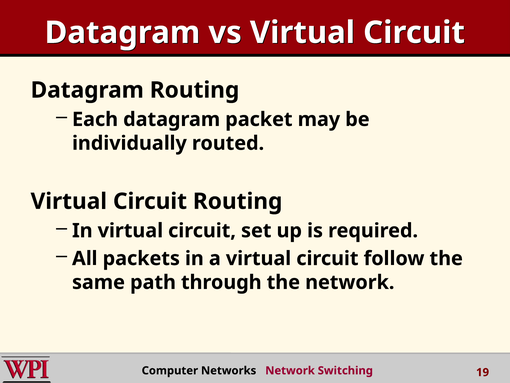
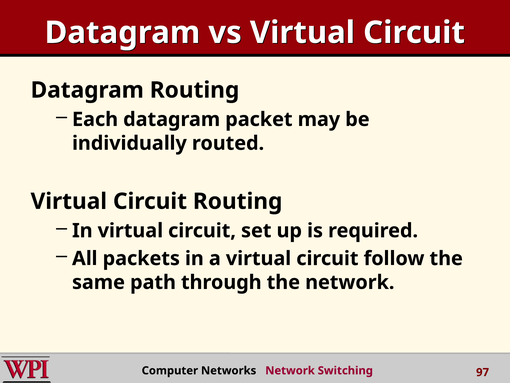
19: 19 -> 97
